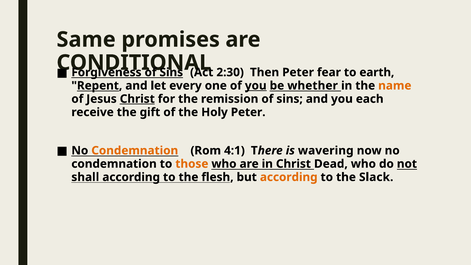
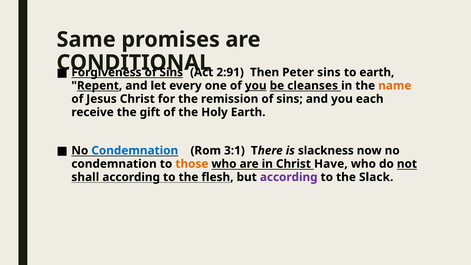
2:30: 2:30 -> 2:91
Peter fear: fear -> sins
whether: whether -> cleanses
Christ at (137, 99) underline: present -> none
Holy Peter: Peter -> Earth
Condemnation at (135, 151) colour: orange -> blue
4:1: 4:1 -> 3:1
wavering: wavering -> slackness
Dead: Dead -> Have
according at (289, 177) colour: orange -> purple
